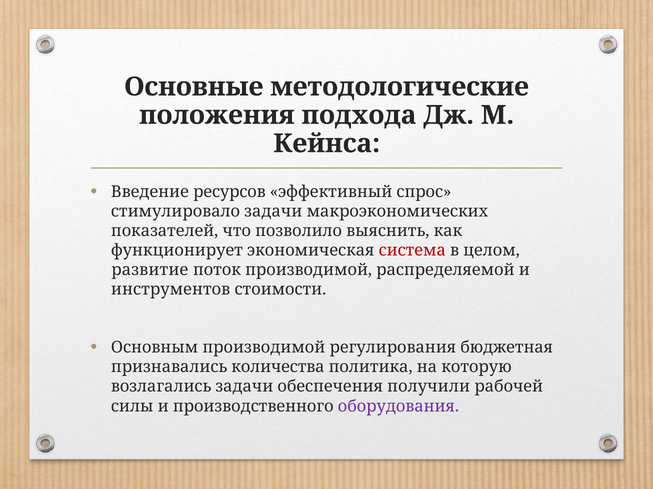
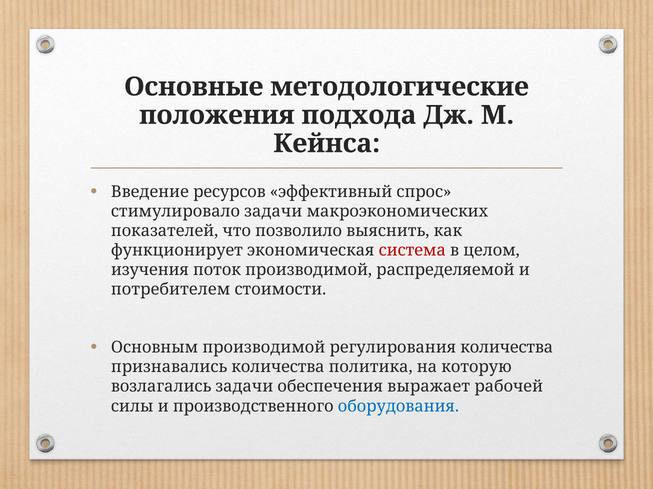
развитие: развитие -> изучения
инструментов: инструментов -> потребителем
регулирования бюджетная: бюджетная -> количества
получили: получили -> выражает
оборудования colour: purple -> blue
